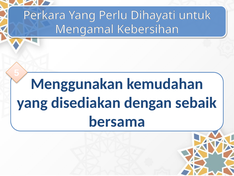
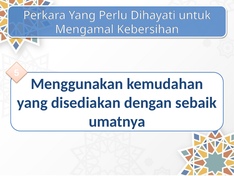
bersama: bersama -> umatnya
